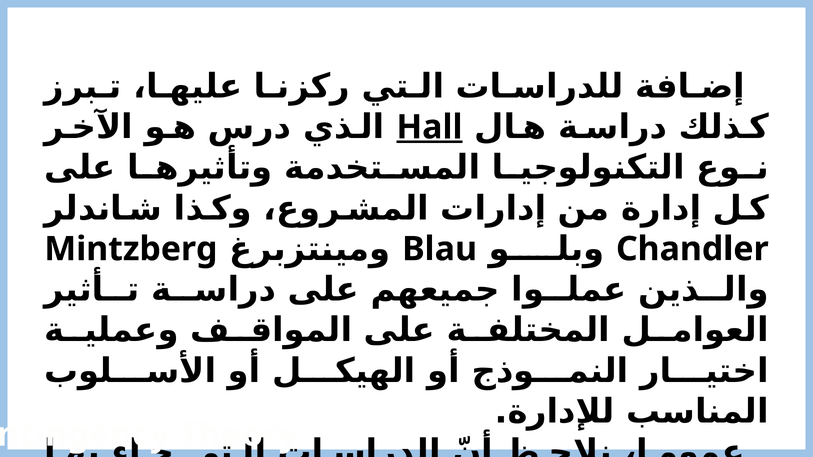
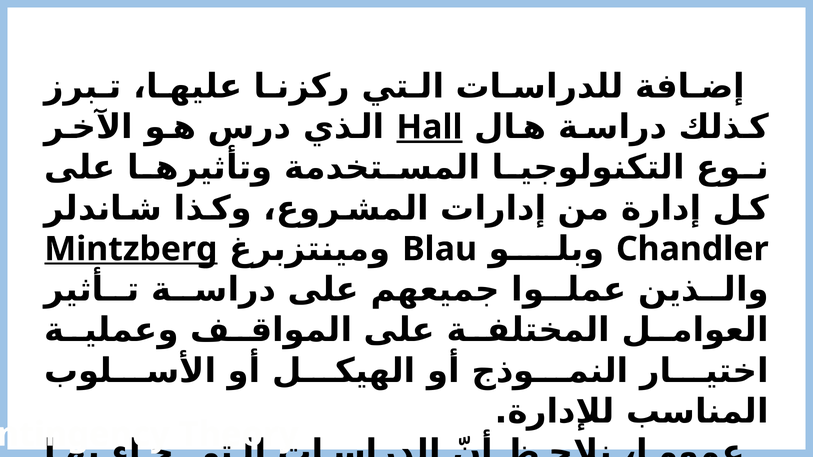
Mintzberg underline: none -> present
